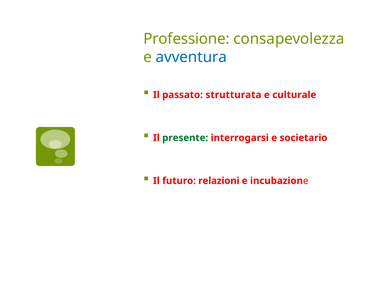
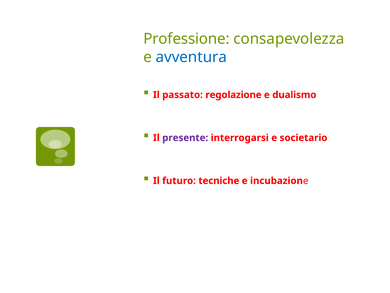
strutturata: strutturata -> regolazione
culturale: culturale -> dualismo
presente colour: green -> purple
relazioni: relazioni -> tecniche
